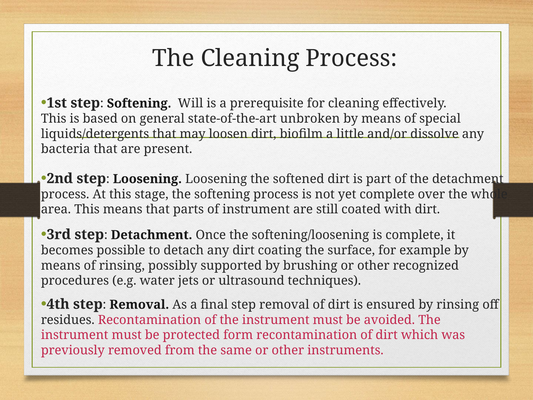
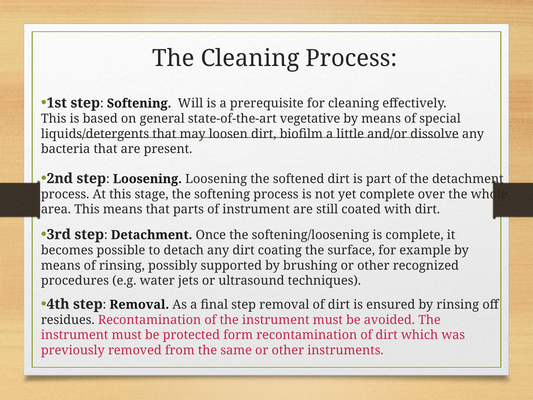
unbroken: unbroken -> vegetative
